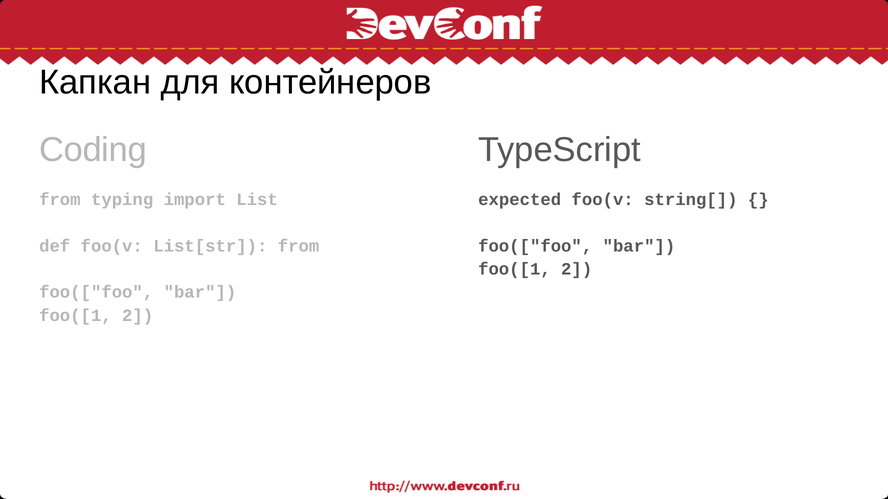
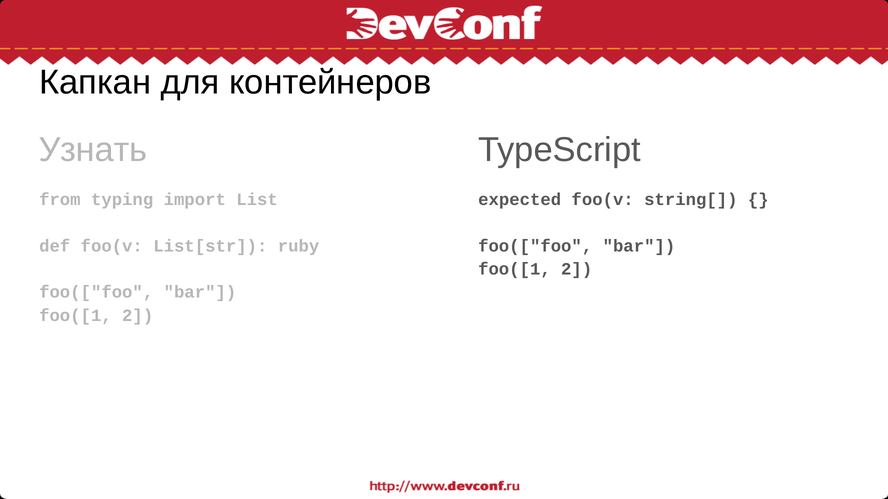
Coding: Coding -> Узнать
List[str from: from -> ruby
